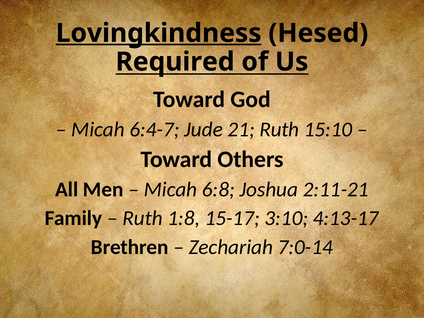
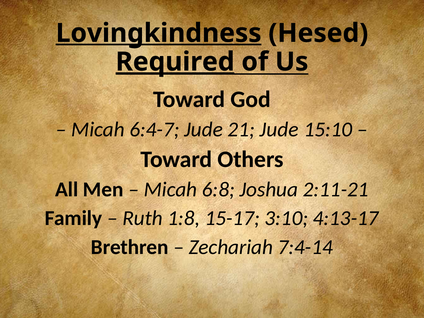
Required underline: none -> present
21 Ruth: Ruth -> Jude
7:0-14: 7:0-14 -> 7:4-14
